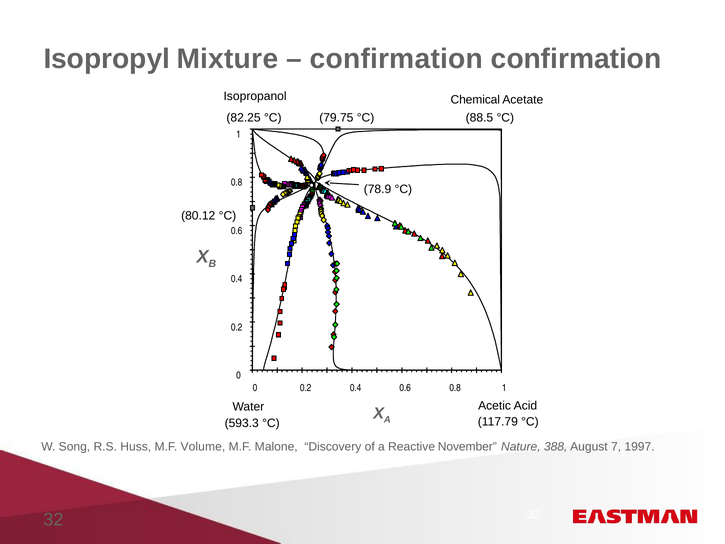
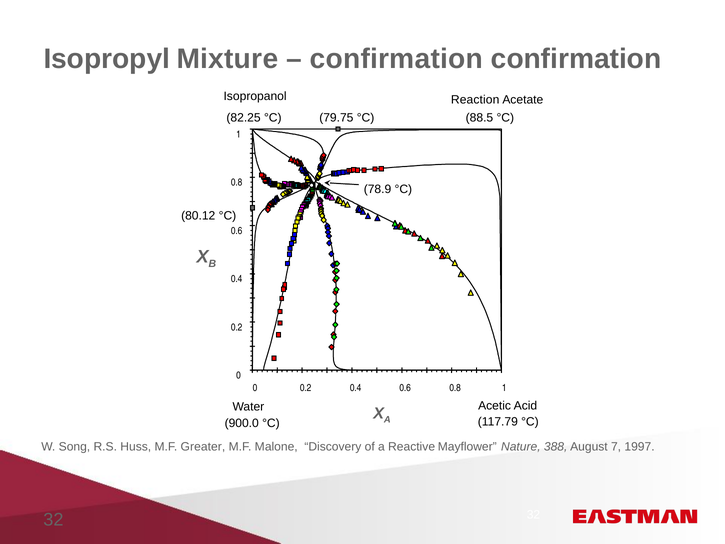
Chemical: Chemical -> Reaction
593.3: 593.3 -> 900.0
Volume: Volume -> Greater
November: November -> Mayflower
